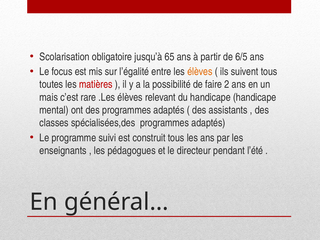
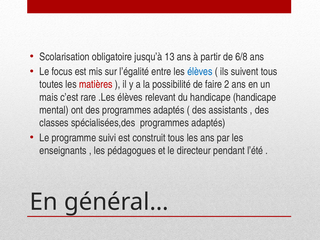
65: 65 -> 13
6/5: 6/5 -> 6/8
élèves at (200, 72) colour: orange -> blue
